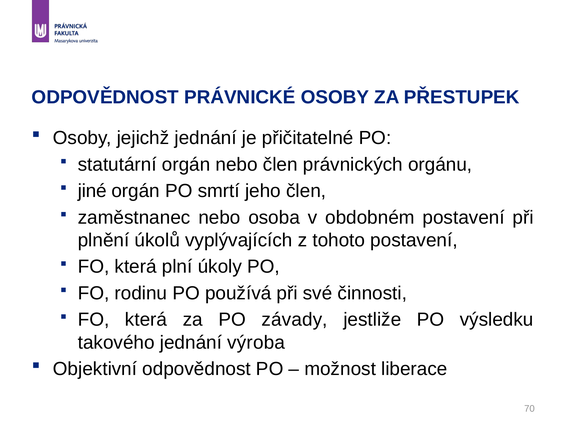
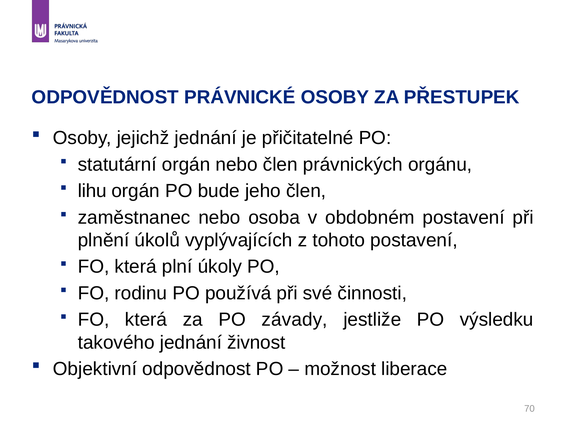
jiné: jiné -> lihu
smrtí: smrtí -> bude
výroba: výroba -> živnost
